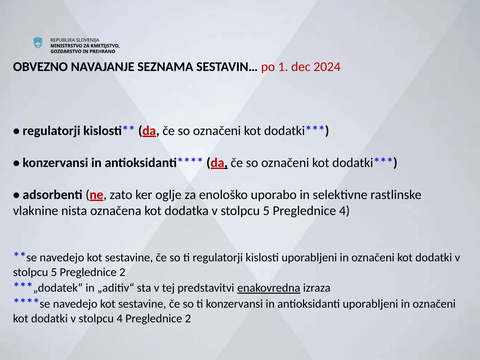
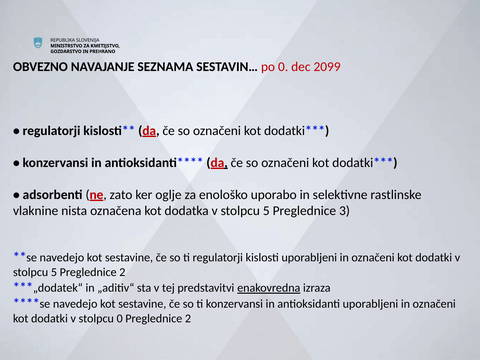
po 1: 1 -> 0
2024: 2024 -> 2099
Preglednice 4: 4 -> 3
stolpcu 4: 4 -> 0
